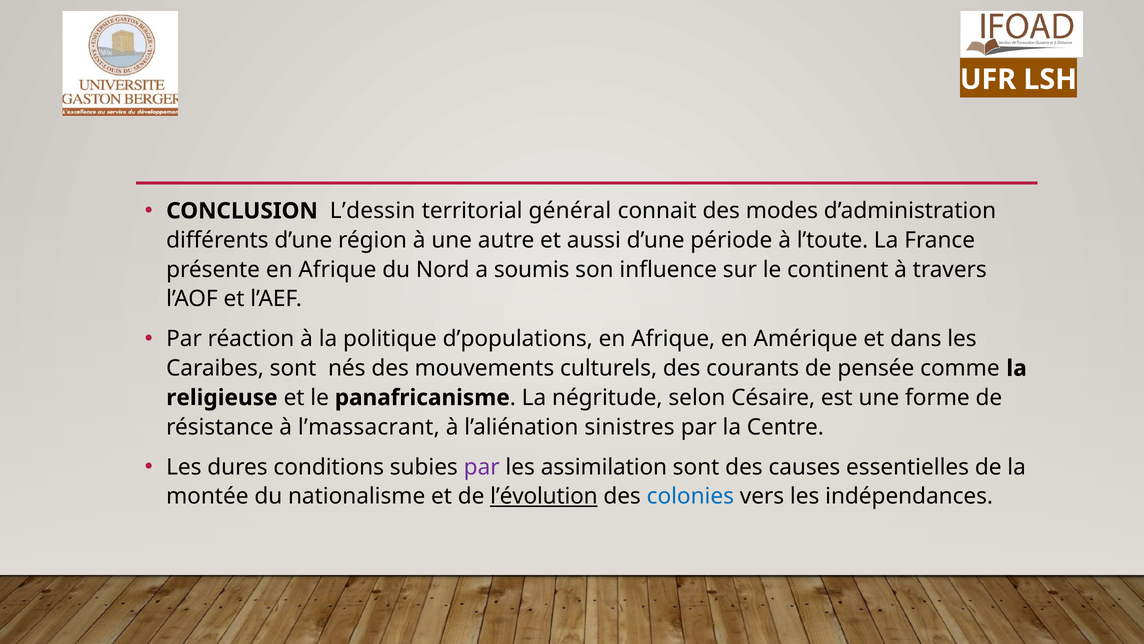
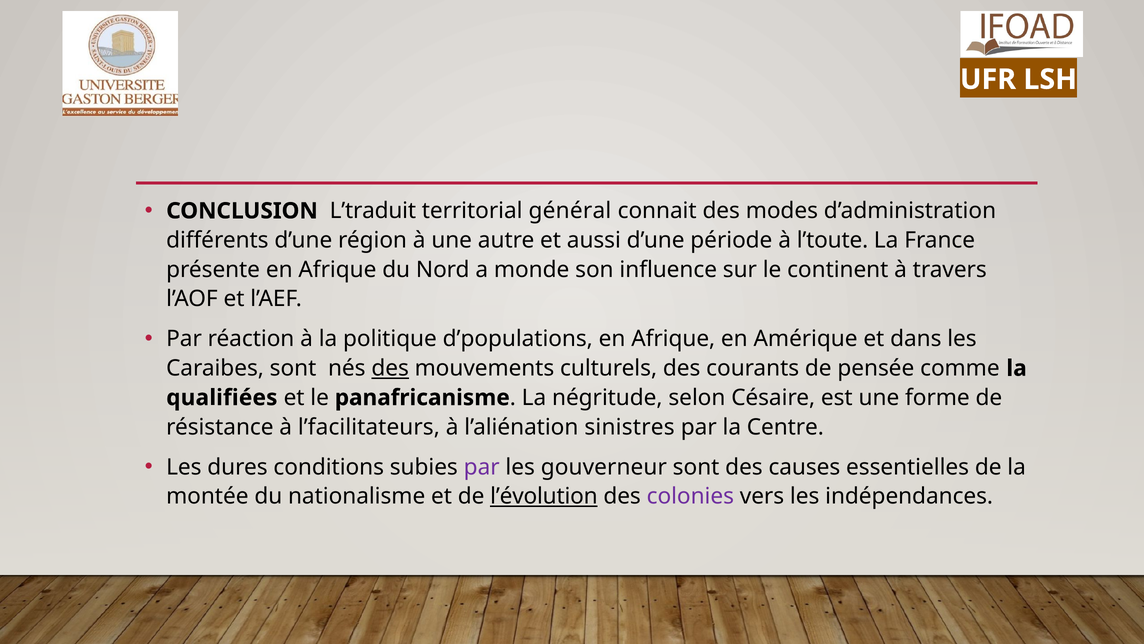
L’dessin: L’dessin -> L’traduit
soumis: soumis -> monde
des at (390, 368) underline: none -> present
religieuse: religieuse -> qualifiées
l’massacrant: l’massacrant -> l’facilitateurs
assimilation: assimilation -> gouverneur
colonies colour: blue -> purple
